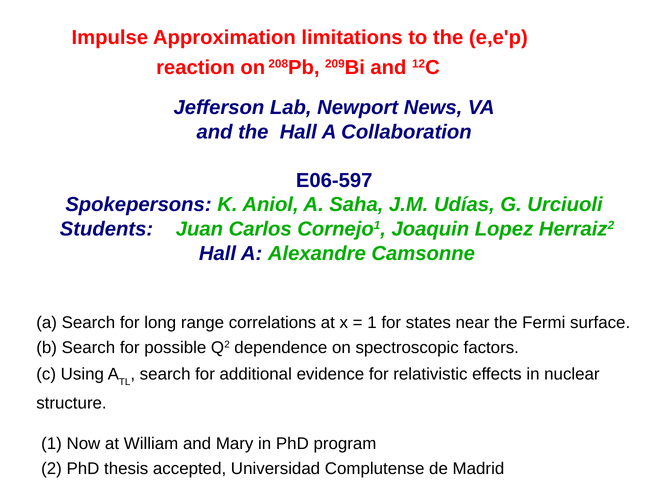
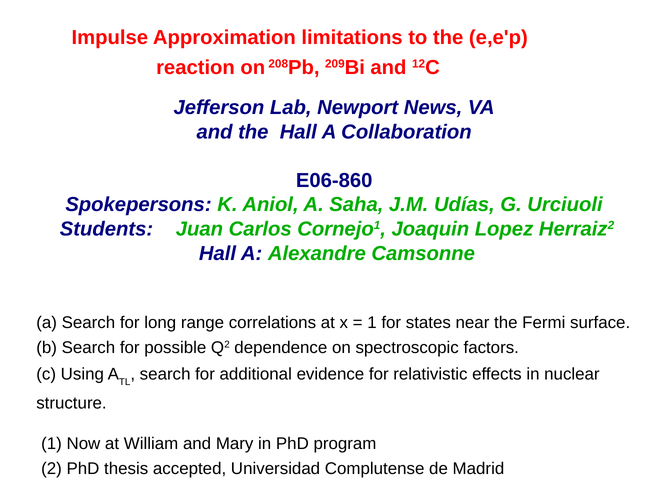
E06-597: E06-597 -> E06-860
